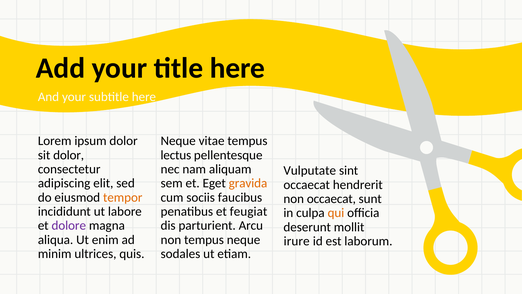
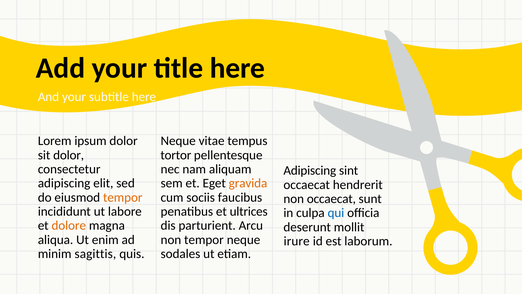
lectus: lectus -> tortor
Vulputate at (310, 170): Vulputate -> Adipiscing
feugiat: feugiat -> ultrices
qui colour: orange -> blue
dolore colour: purple -> orange
non tempus: tempus -> tempor
ultrices: ultrices -> sagittis
